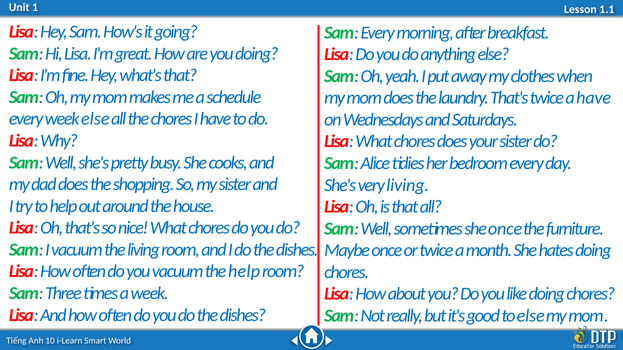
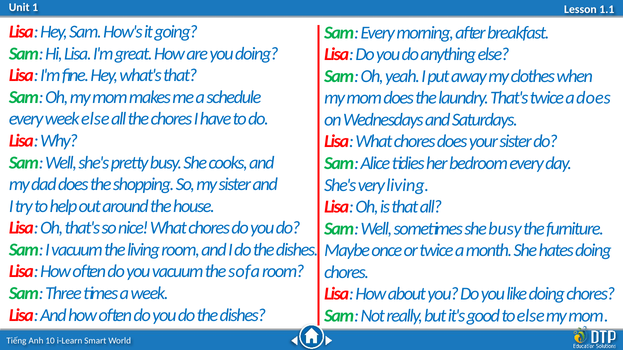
a have: have -> does
she once: once -> busy
the help: help -> sofa
